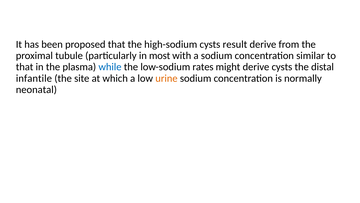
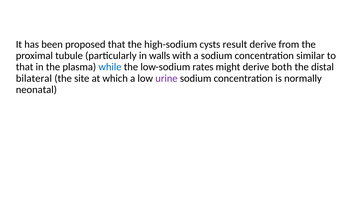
most: most -> walls
derive cysts: cysts -> both
infantile: infantile -> bilateral
urine colour: orange -> purple
